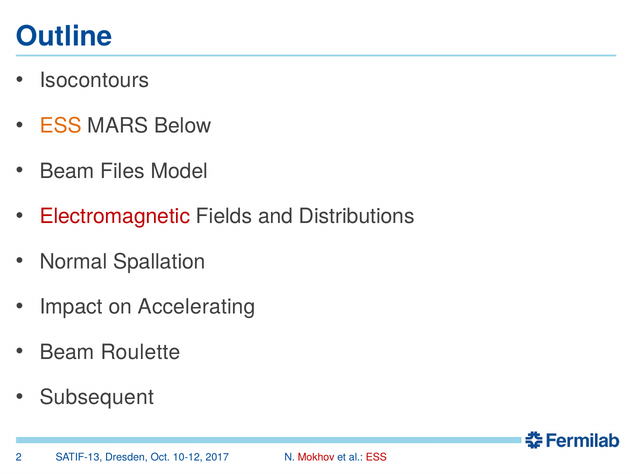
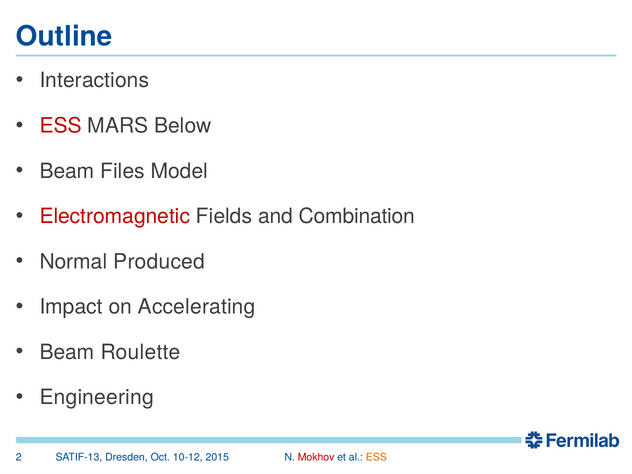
Isocontours: Isocontours -> Interactions
ESS at (61, 126) colour: orange -> red
Distributions: Distributions -> Combination
Spallation: Spallation -> Produced
Subsequent: Subsequent -> Engineering
2017: 2017 -> 2015
ESS at (376, 457) colour: red -> orange
